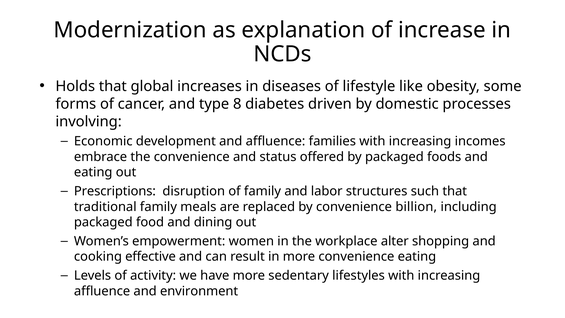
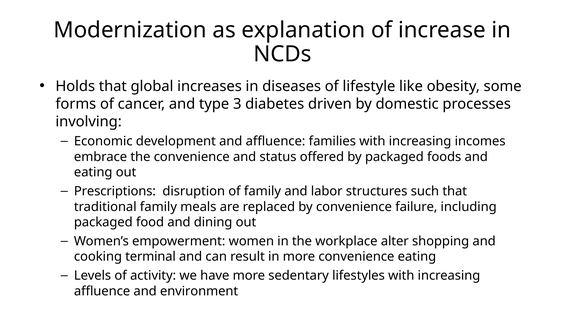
8: 8 -> 3
billion: billion -> failure
effective: effective -> terminal
